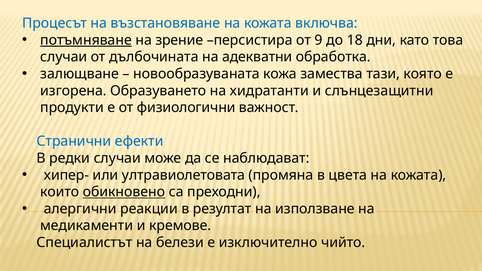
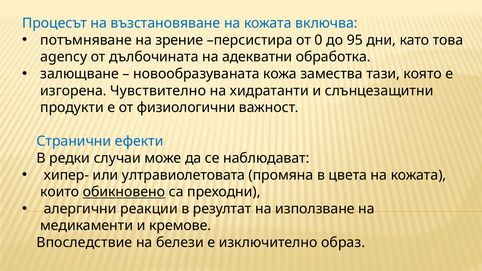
потъмняване underline: present -> none
9: 9 -> 0
18: 18 -> 95
случаи at (64, 57): случаи -> agency
Образуването: Образуването -> Чувствително
Специалистът: Специалистът -> Впоследствие
чийто: чийто -> образ
